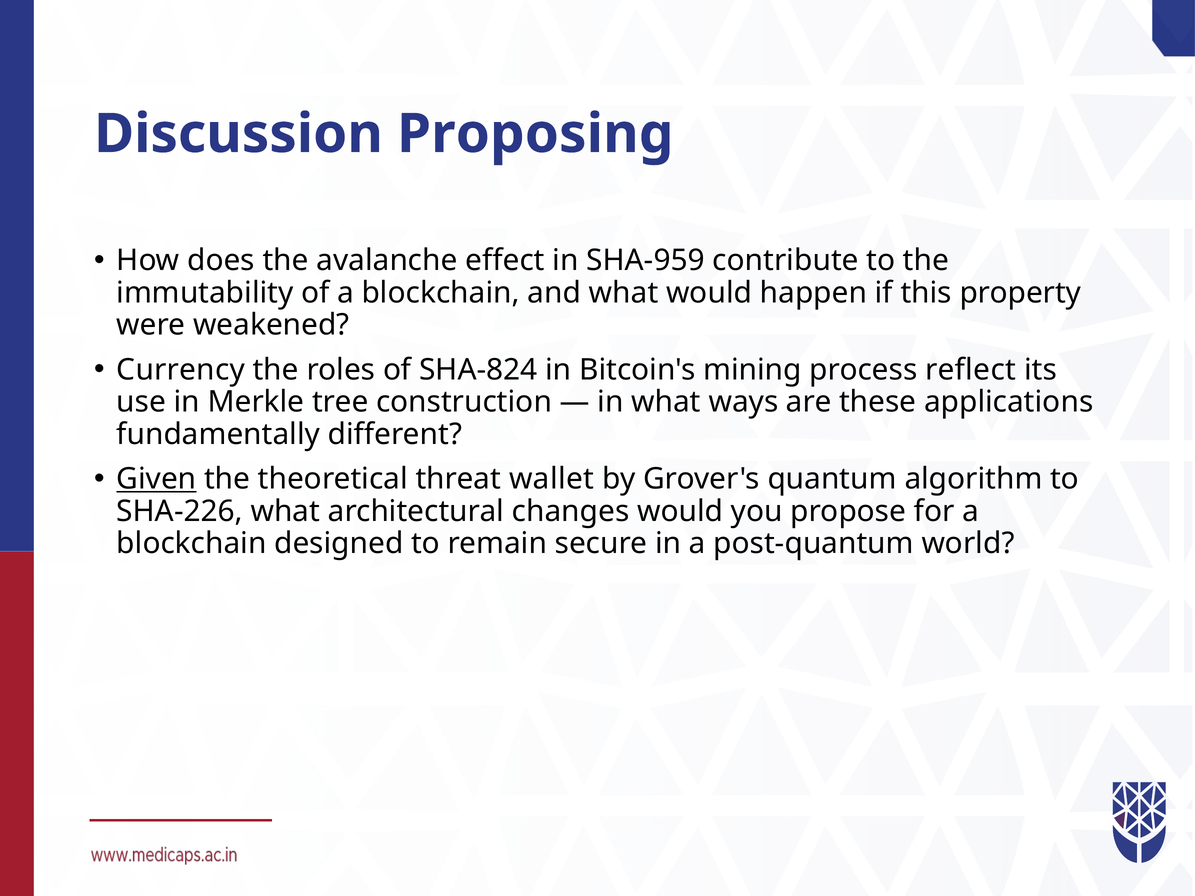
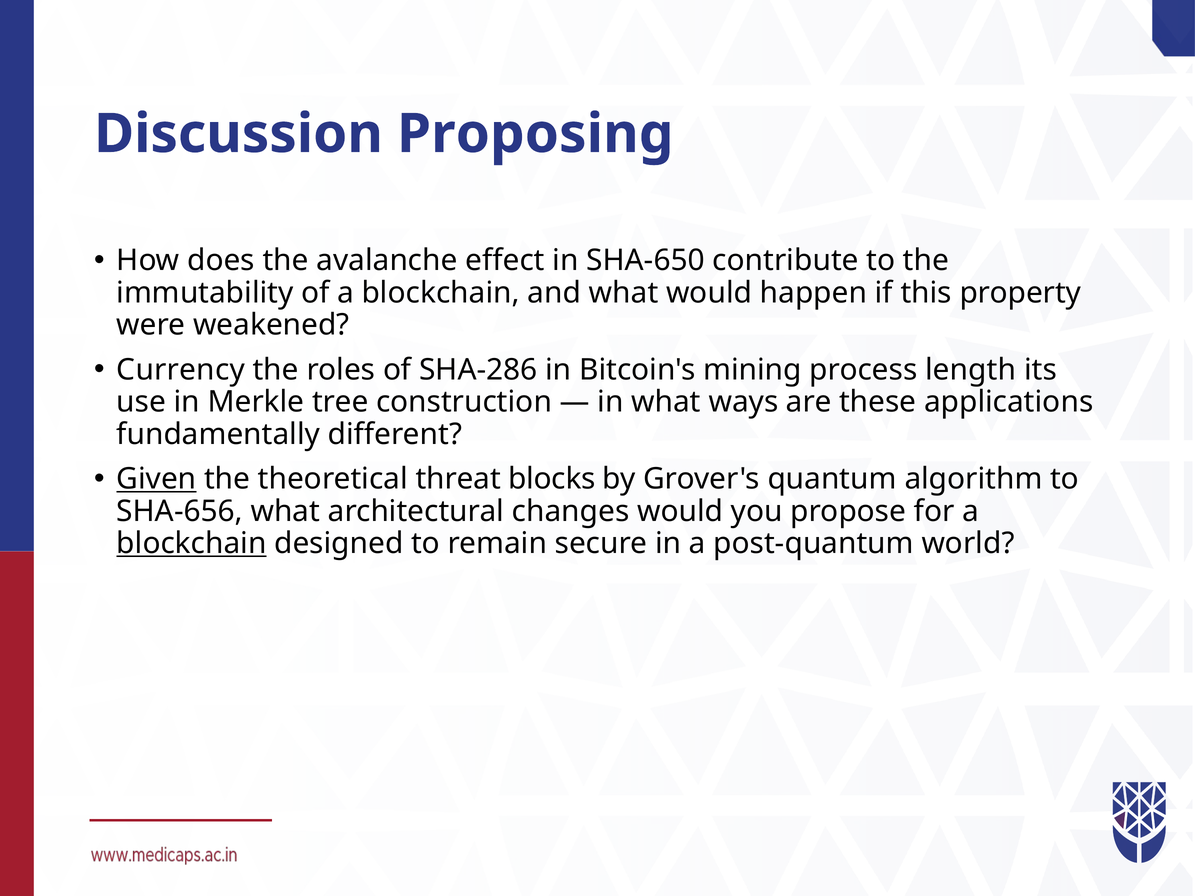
SHA-959: SHA-959 -> SHA-650
SHA-824: SHA-824 -> SHA-286
reflect: reflect -> length
wallet: wallet -> blocks
SHA-226: SHA-226 -> SHA-656
blockchain at (192, 544) underline: none -> present
